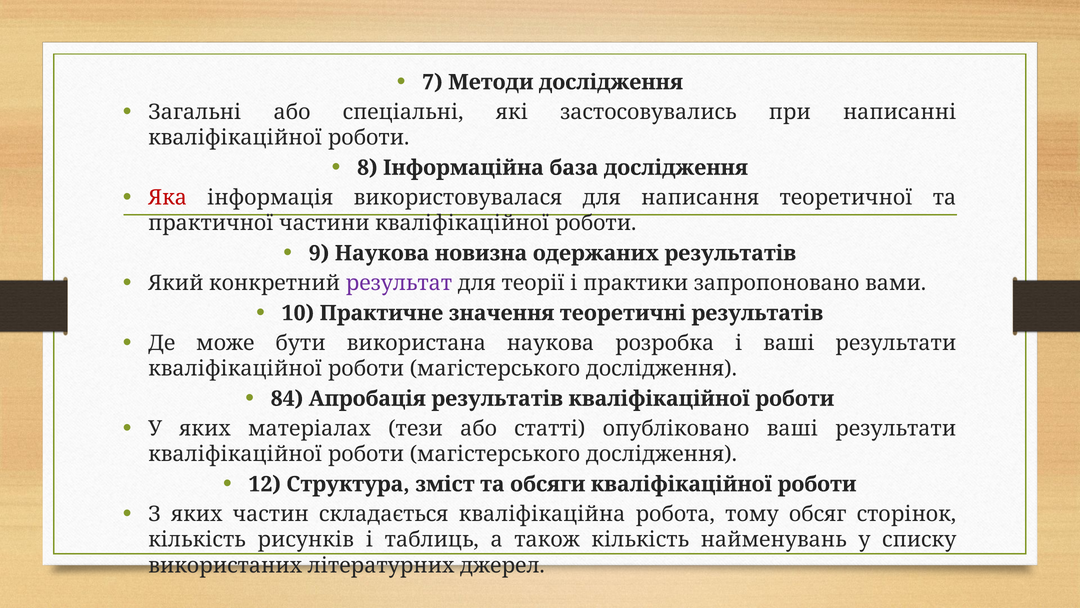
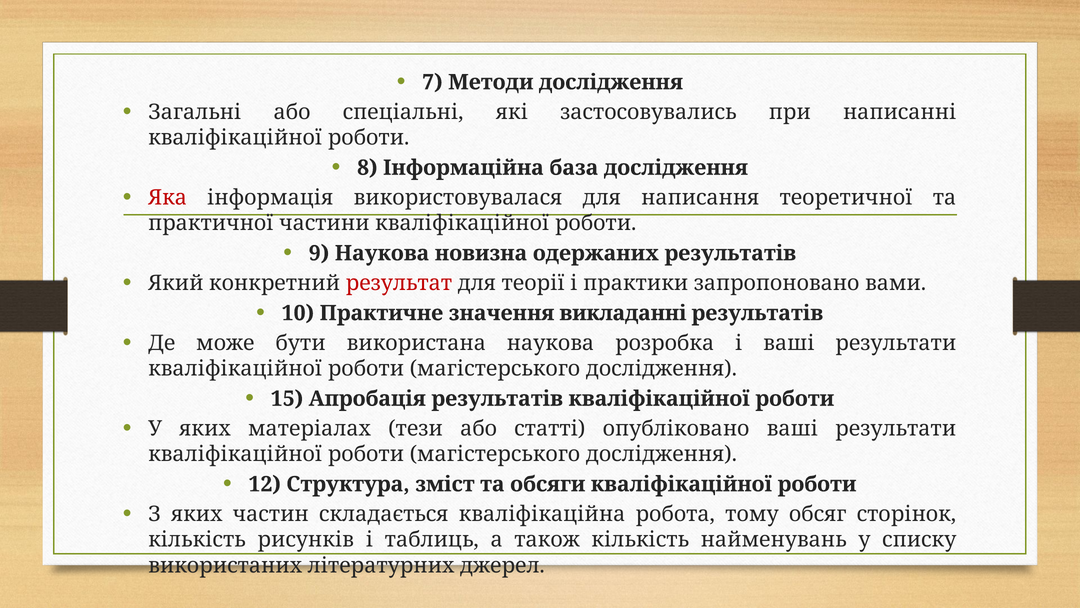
результат colour: purple -> red
теоретичні: теоретичні -> викладанні
84: 84 -> 15
